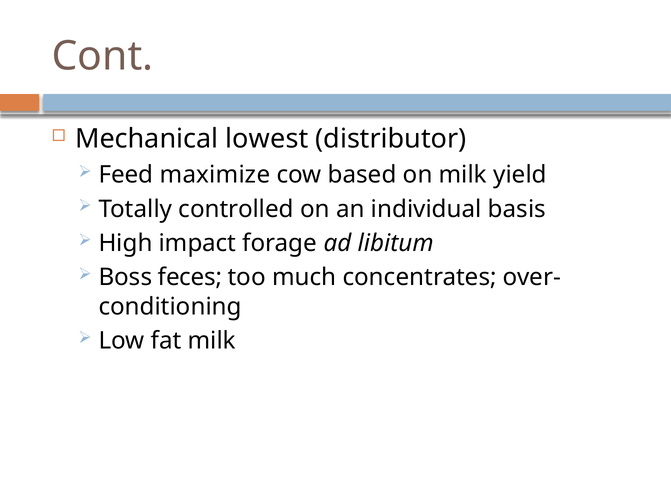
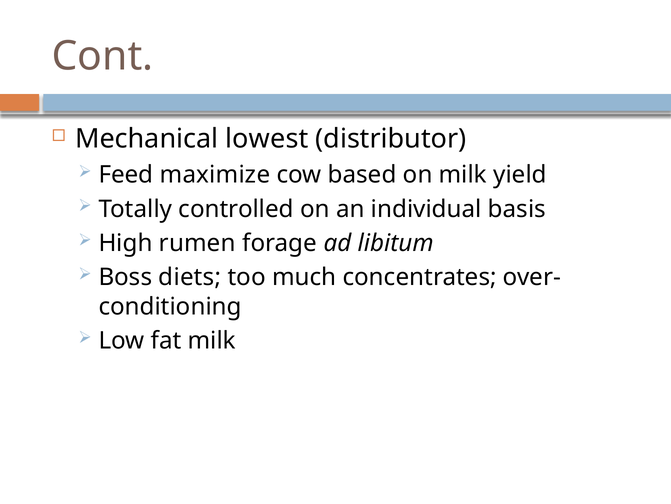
impact: impact -> rumen
feces: feces -> diets
